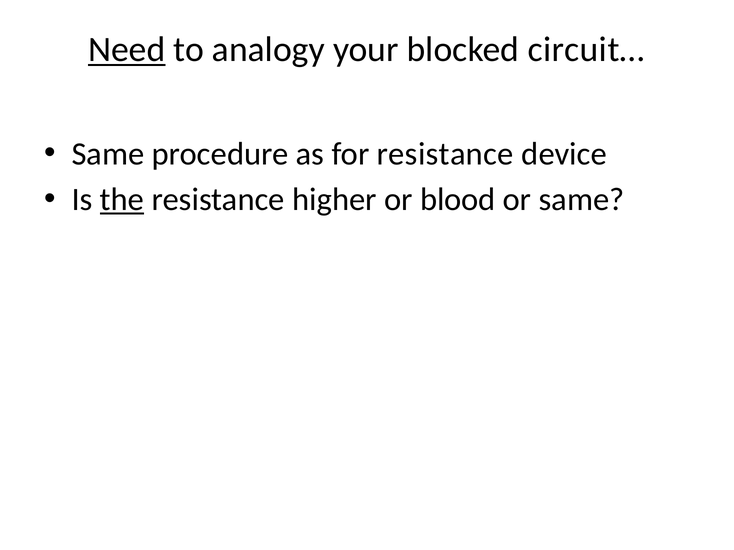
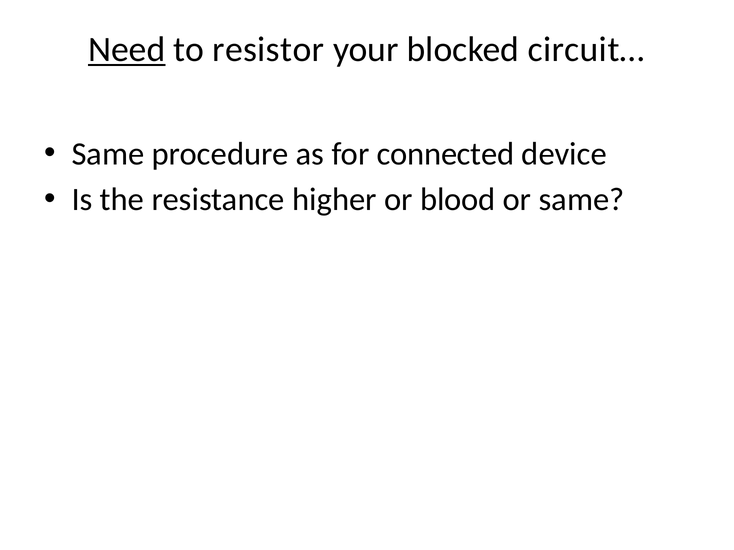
analogy: analogy -> resistor
for resistance: resistance -> connected
the underline: present -> none
